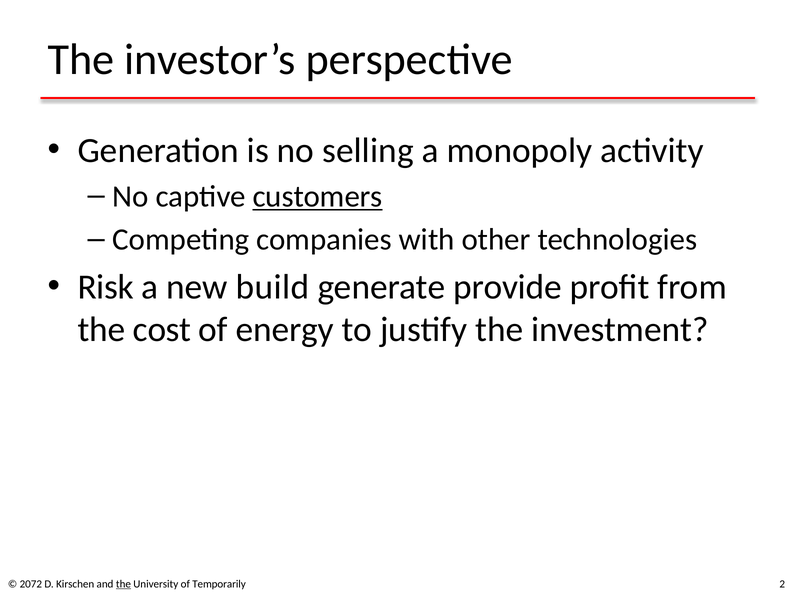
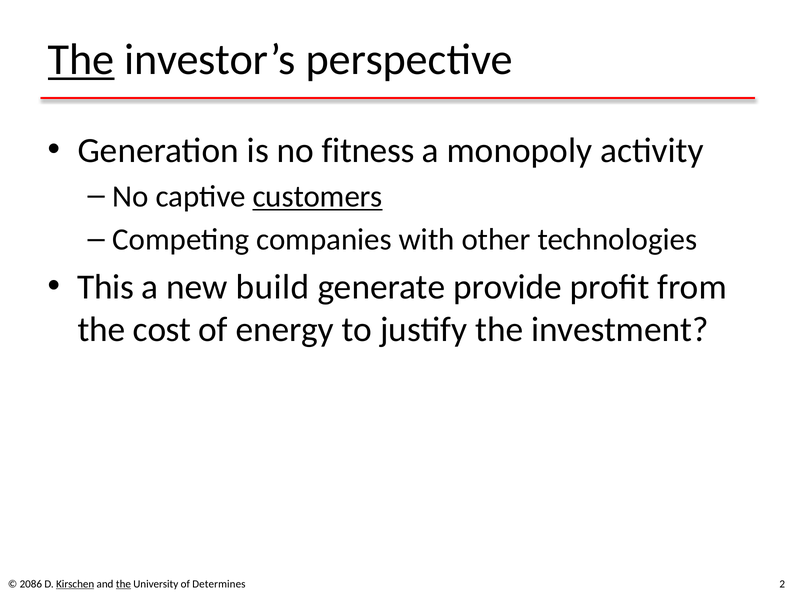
The at (81, 60) underline: none -> present
selling: selling -> fitness
Risk: Risk -> This
2072: 2072 -> 2086
Kirschen underline: none -> present
Temporarily: Temporarily -> Determines
